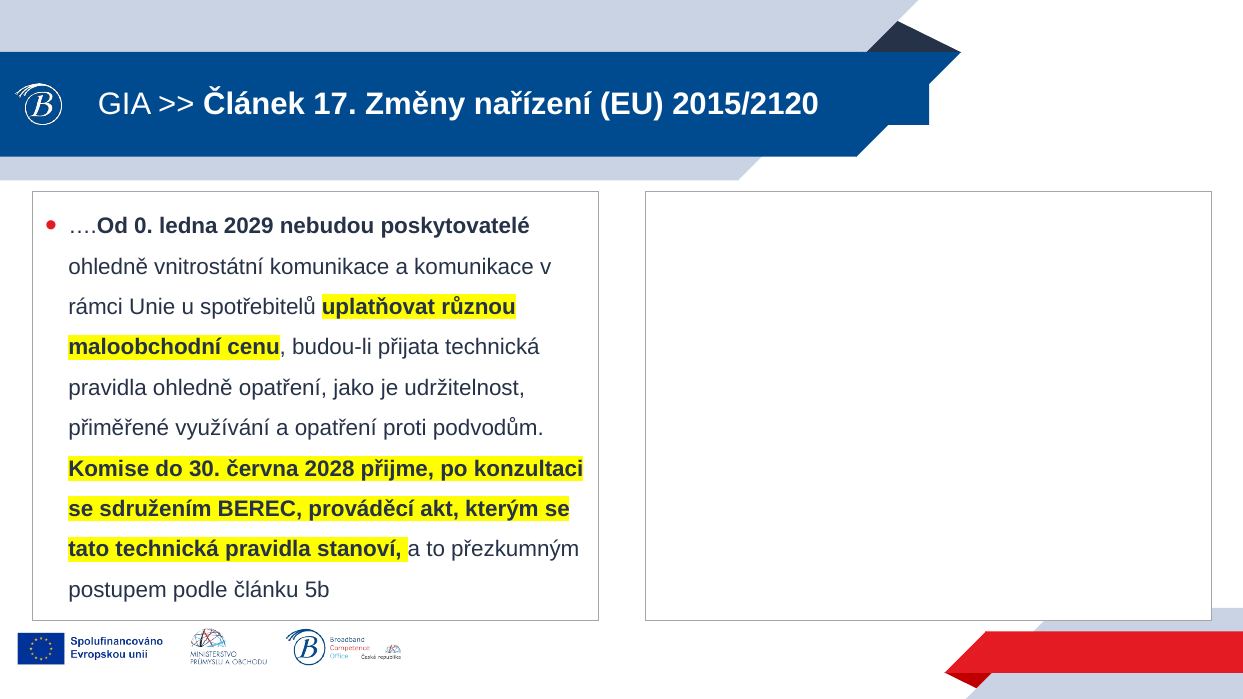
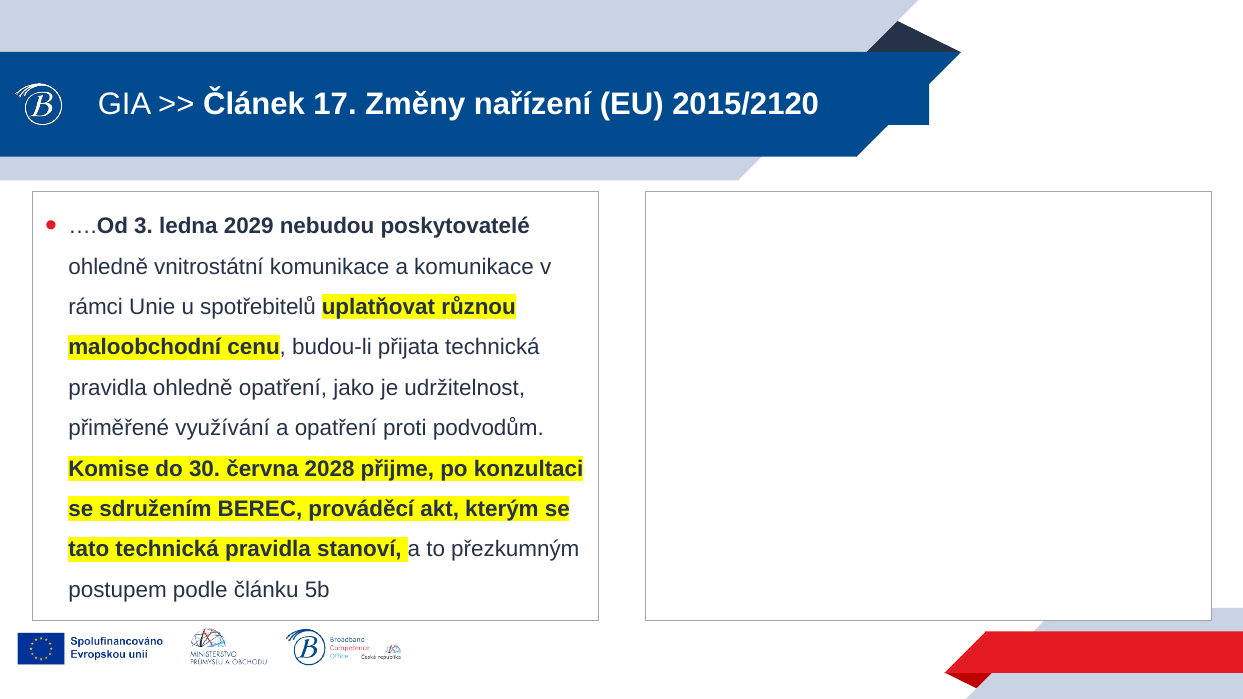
0: 0 -> 3
